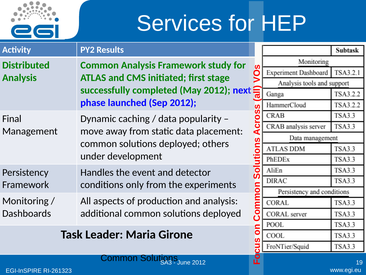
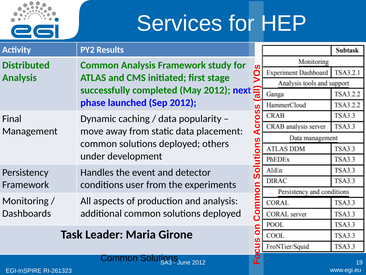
only: only -> user
